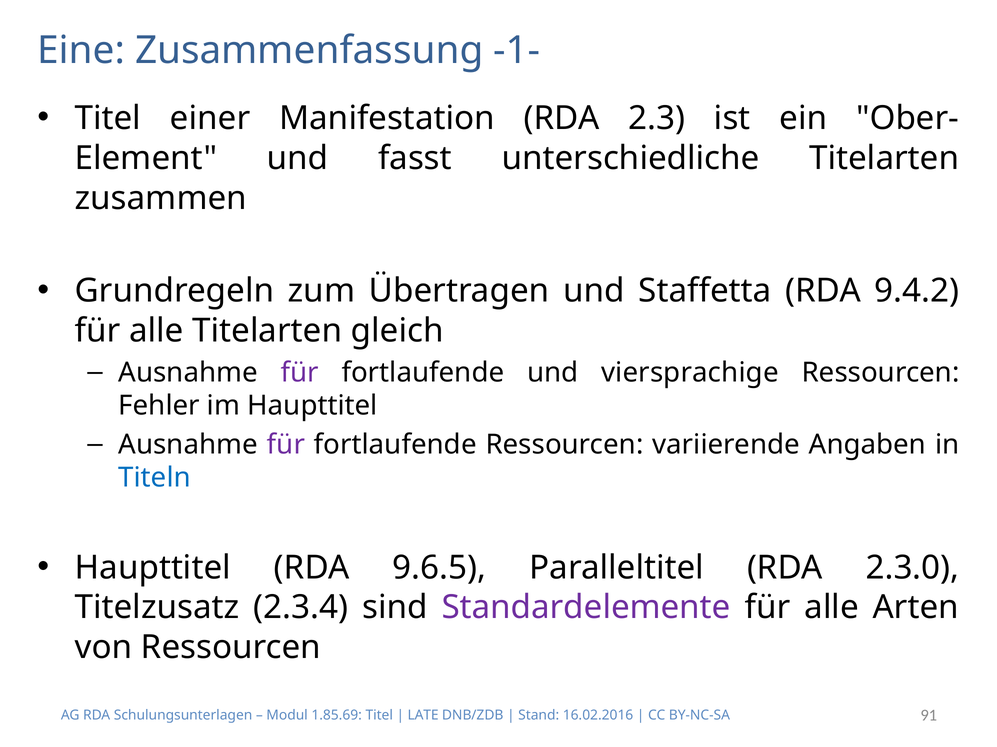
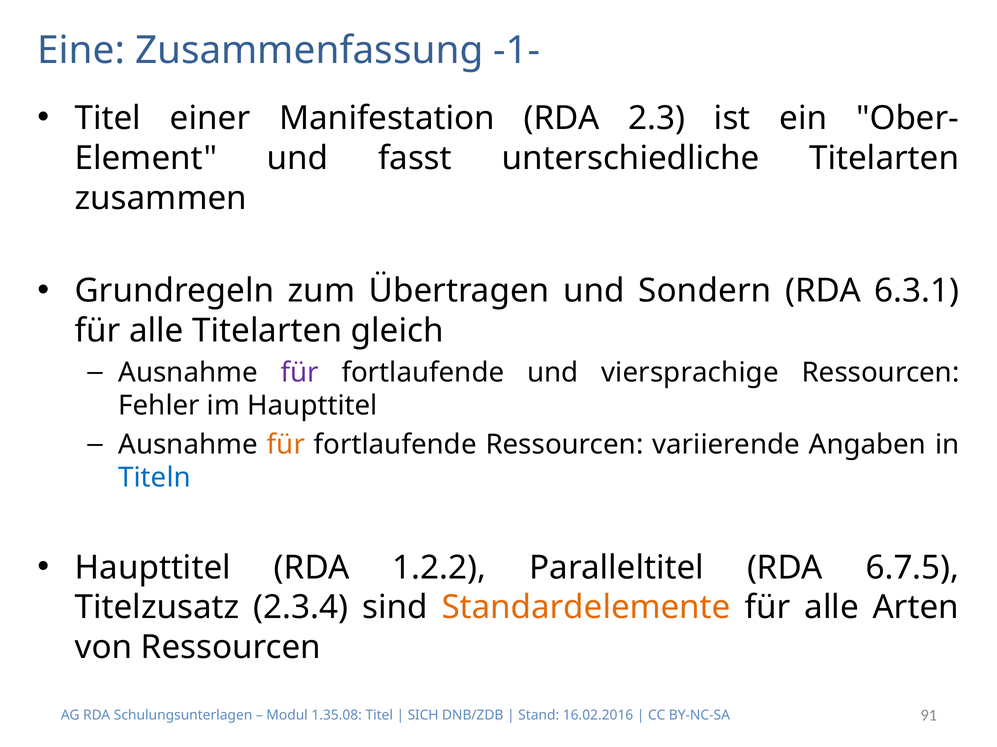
Staffetta: Staffetta -> Sondern
9.4.2: 9.4.2 -> 6.3.1
für at (286, 445) colour: purple -> orange
9.6.5: 9.6.5 -> 1.2.2
2.3.0: 2.3.0 -> 6.7.5
Standardelemente colour: purple -> orange
1.85.69: 1.85.69 -> 1.35.08
LATE: LATE -> SICH
